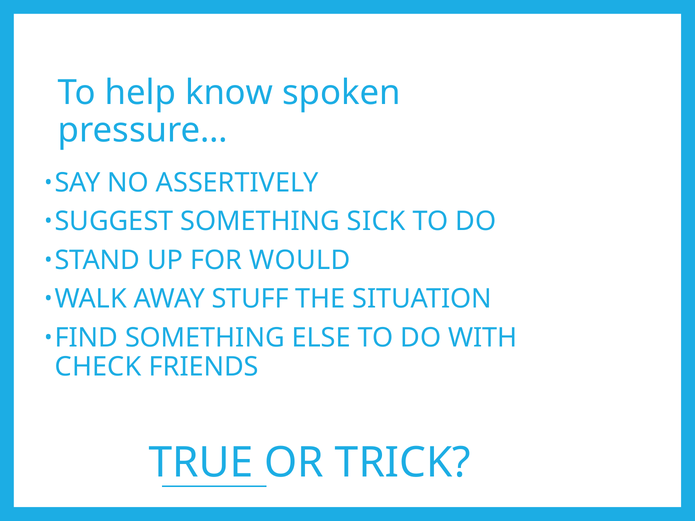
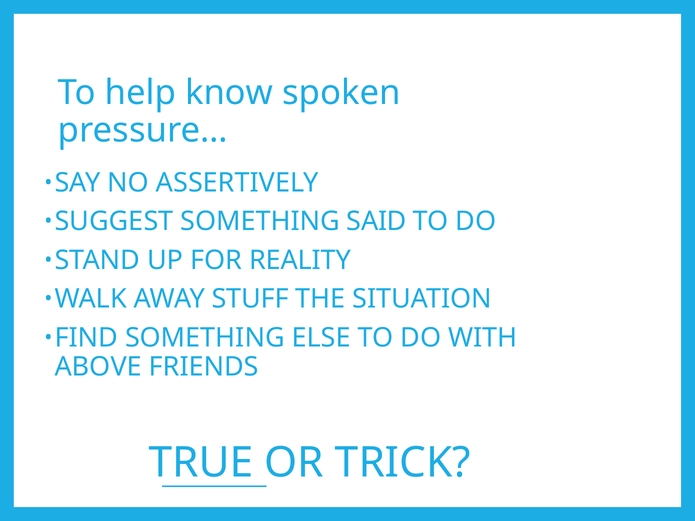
SICK: SICK -> SAID
WOULD: WOULD -> REALITY
CHECK: CHECK -> ABOVE
